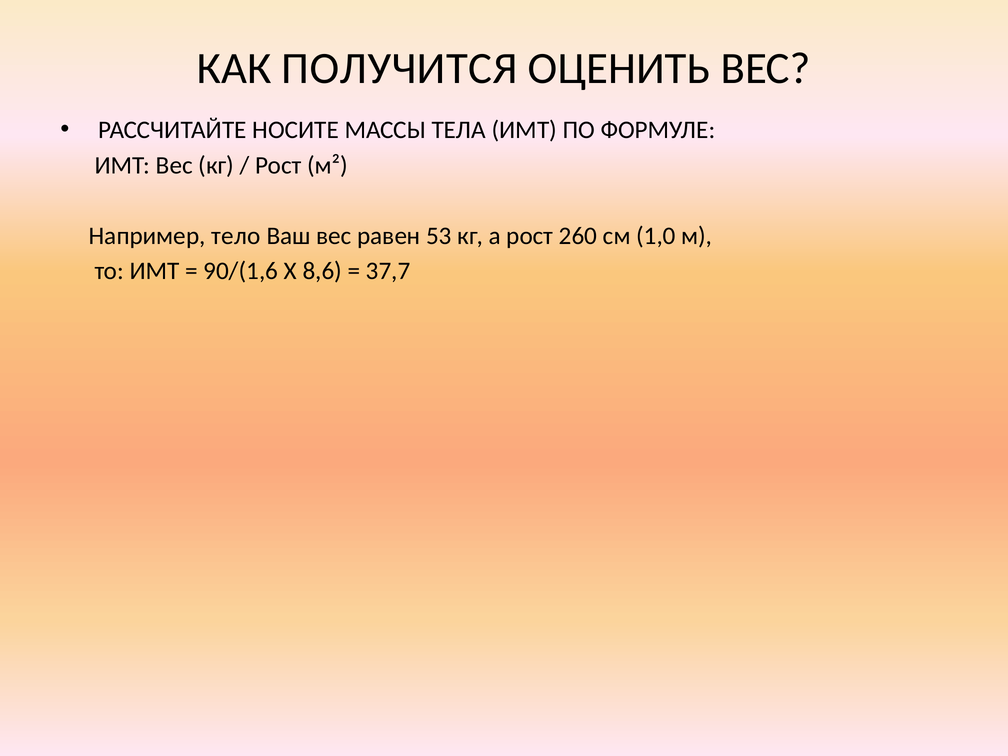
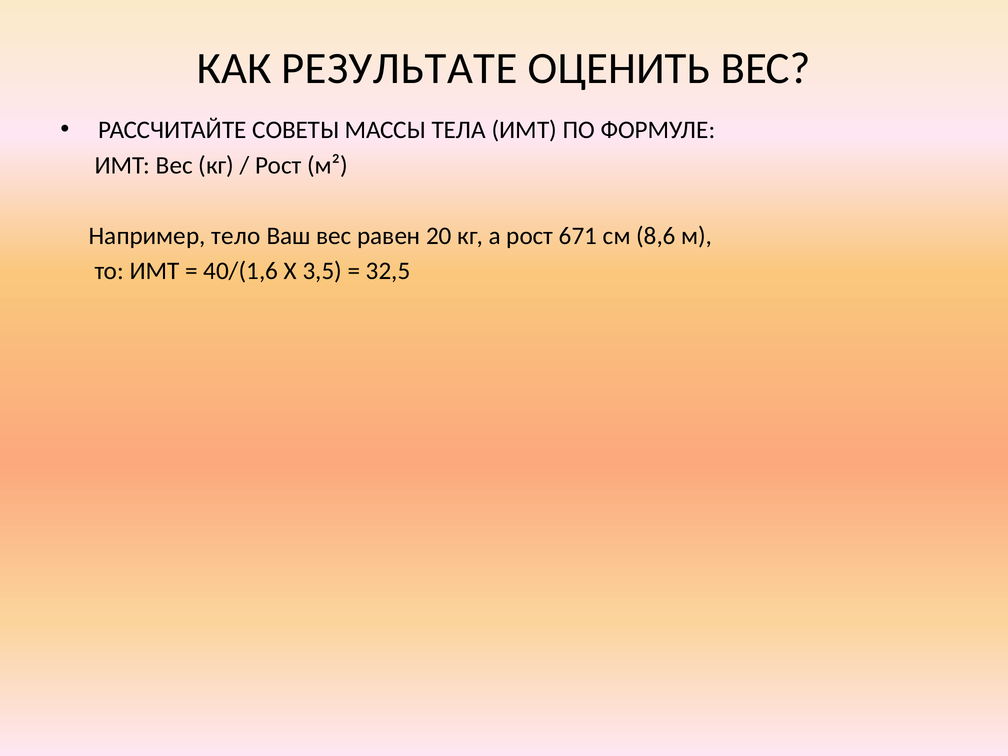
ПОЛУЧИТСЯ: ПОЛУЧИТСЯ -> РЕЗУЛЬТАТЕ
НОСИТЕ: НОСИТЕ -> СОВЕТЫ
53: 53 -> 20
260: 260 -> 671
1,0: 1,0 -> 8,6
90/(1,6: 90/(1,6 -> 40/(1,6
8,6: 8,6 -> 3,5
37,7: 37,7 -> 32,5
